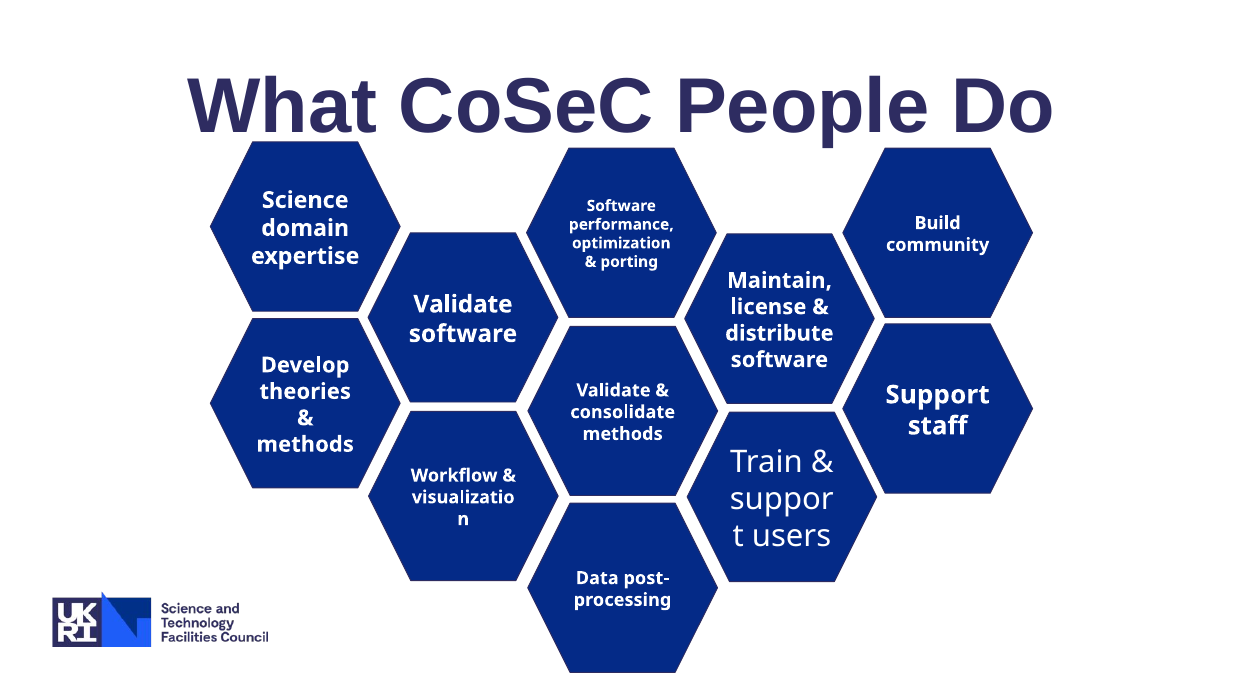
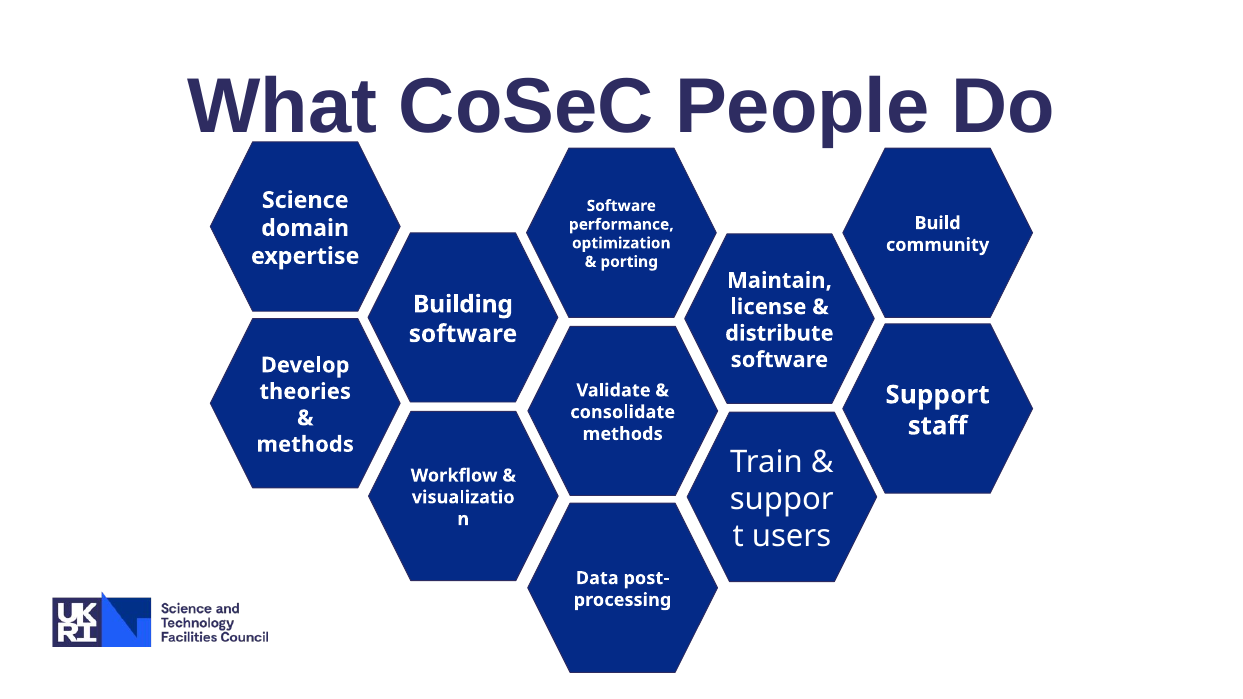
Validate at (463, 304): Validate -> Building
